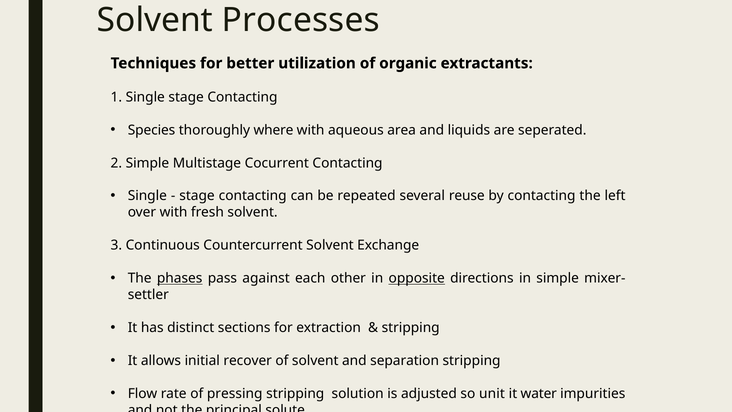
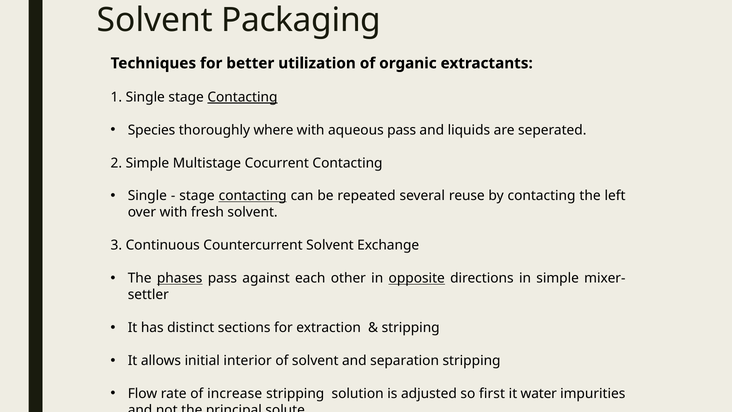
Processes: Processes -> Packaging
Contacting at (242, 97) underline: none -> present
aqueous area: area -> pass
contacting at (253, 196) underline: none -> present
recover: recover -> interior
pressing: pressing -> increase
unit: unit -> first
